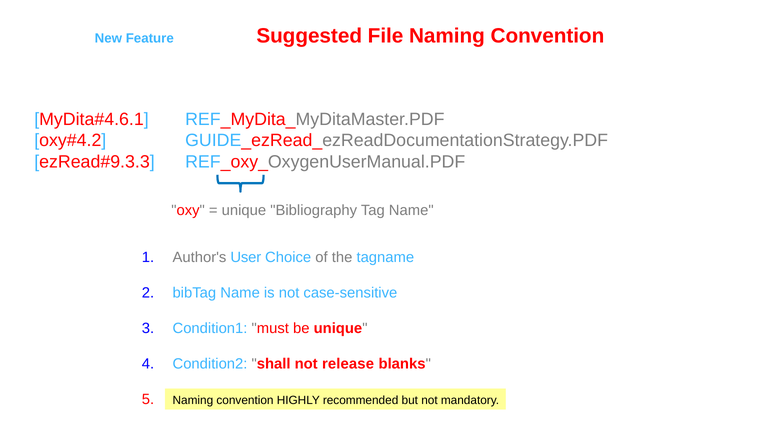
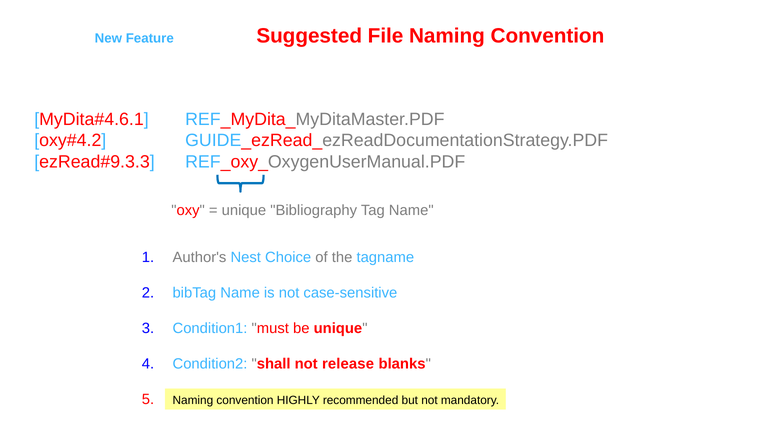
User: User -> Nest
